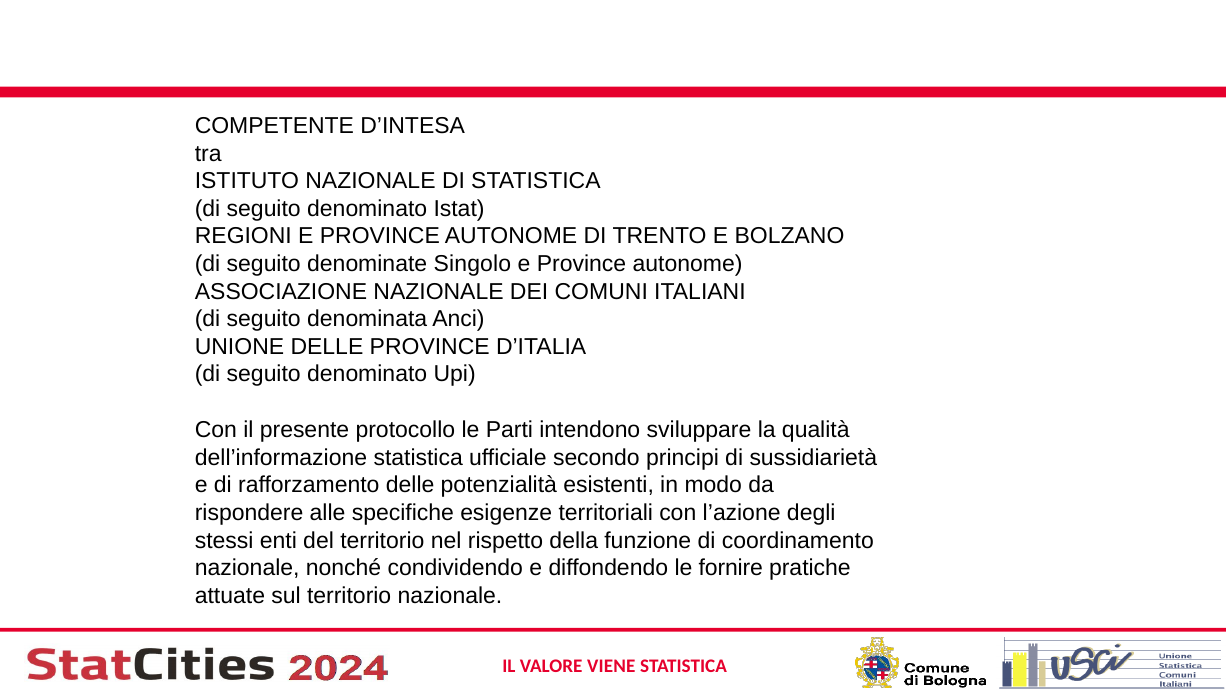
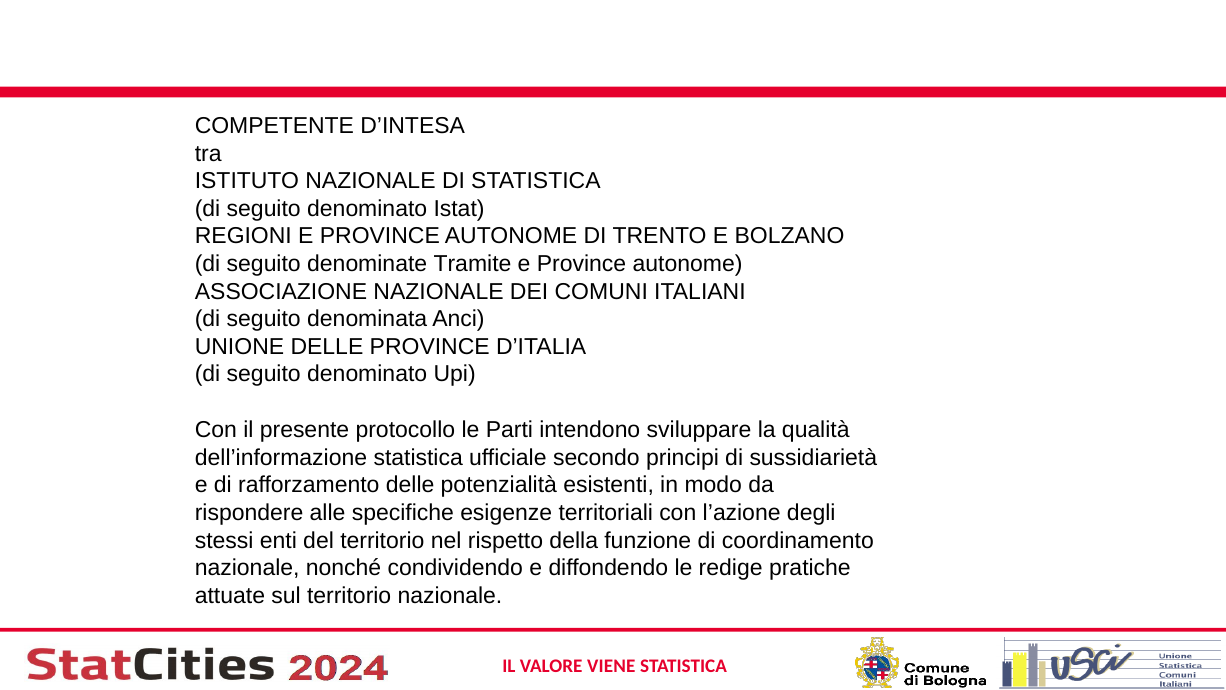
Singolo: Singolo -> Tramite
fornire: fornire -> redige
